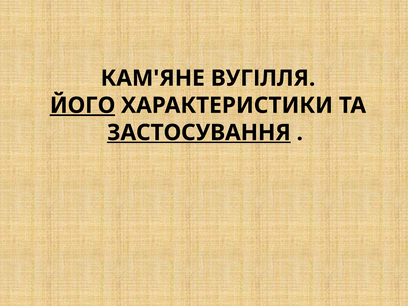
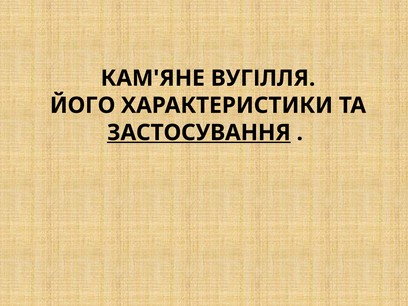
ЙОГО underline: present -> none
